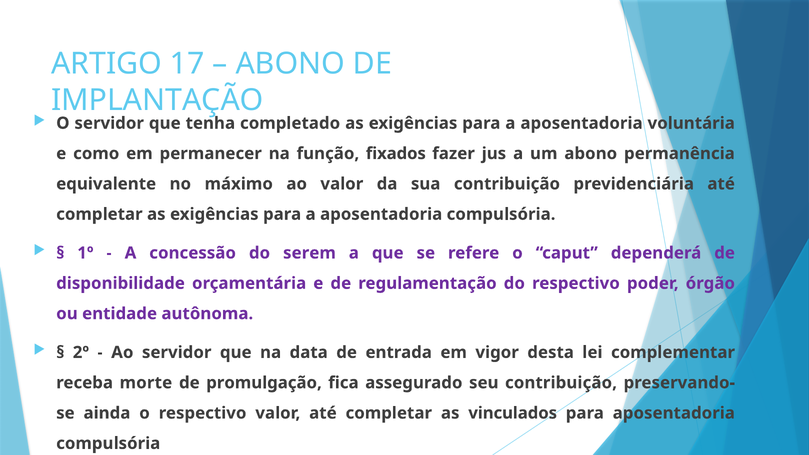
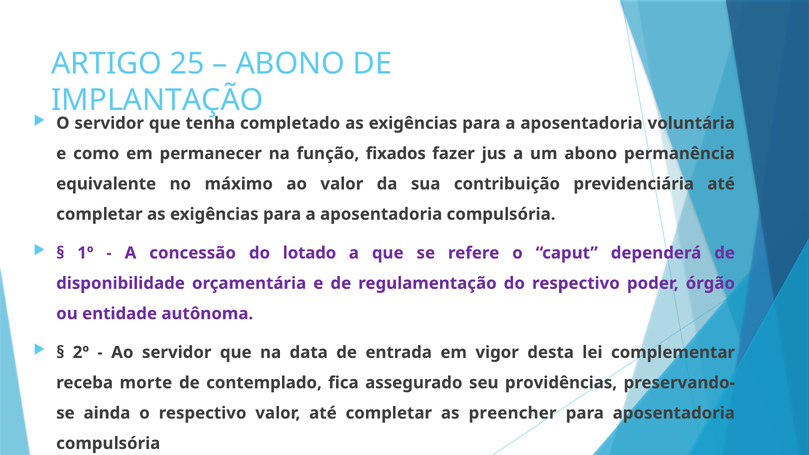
17: 17 -> 25
serem: serem -> lotado
promulgação: promulgação -> contemplado
seu contribuição: contribuição -> providências
vinculados: vinculados -> preencher
